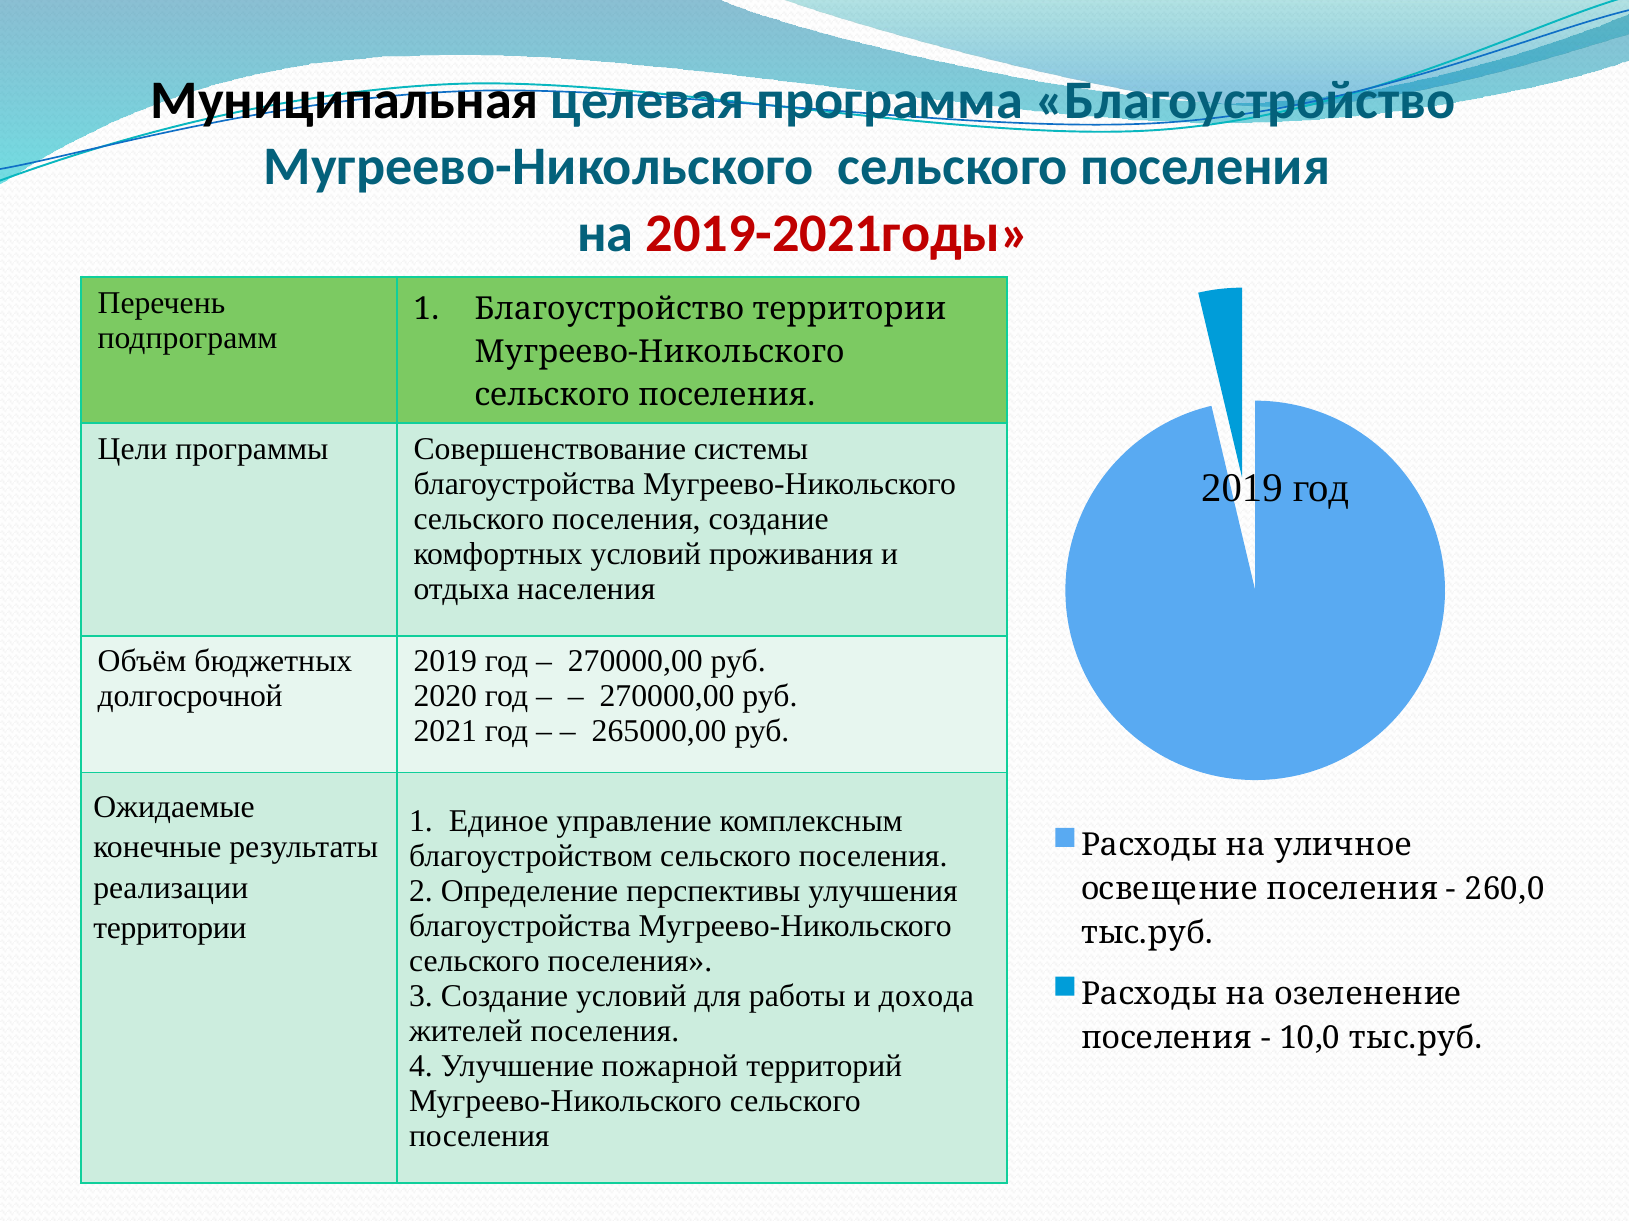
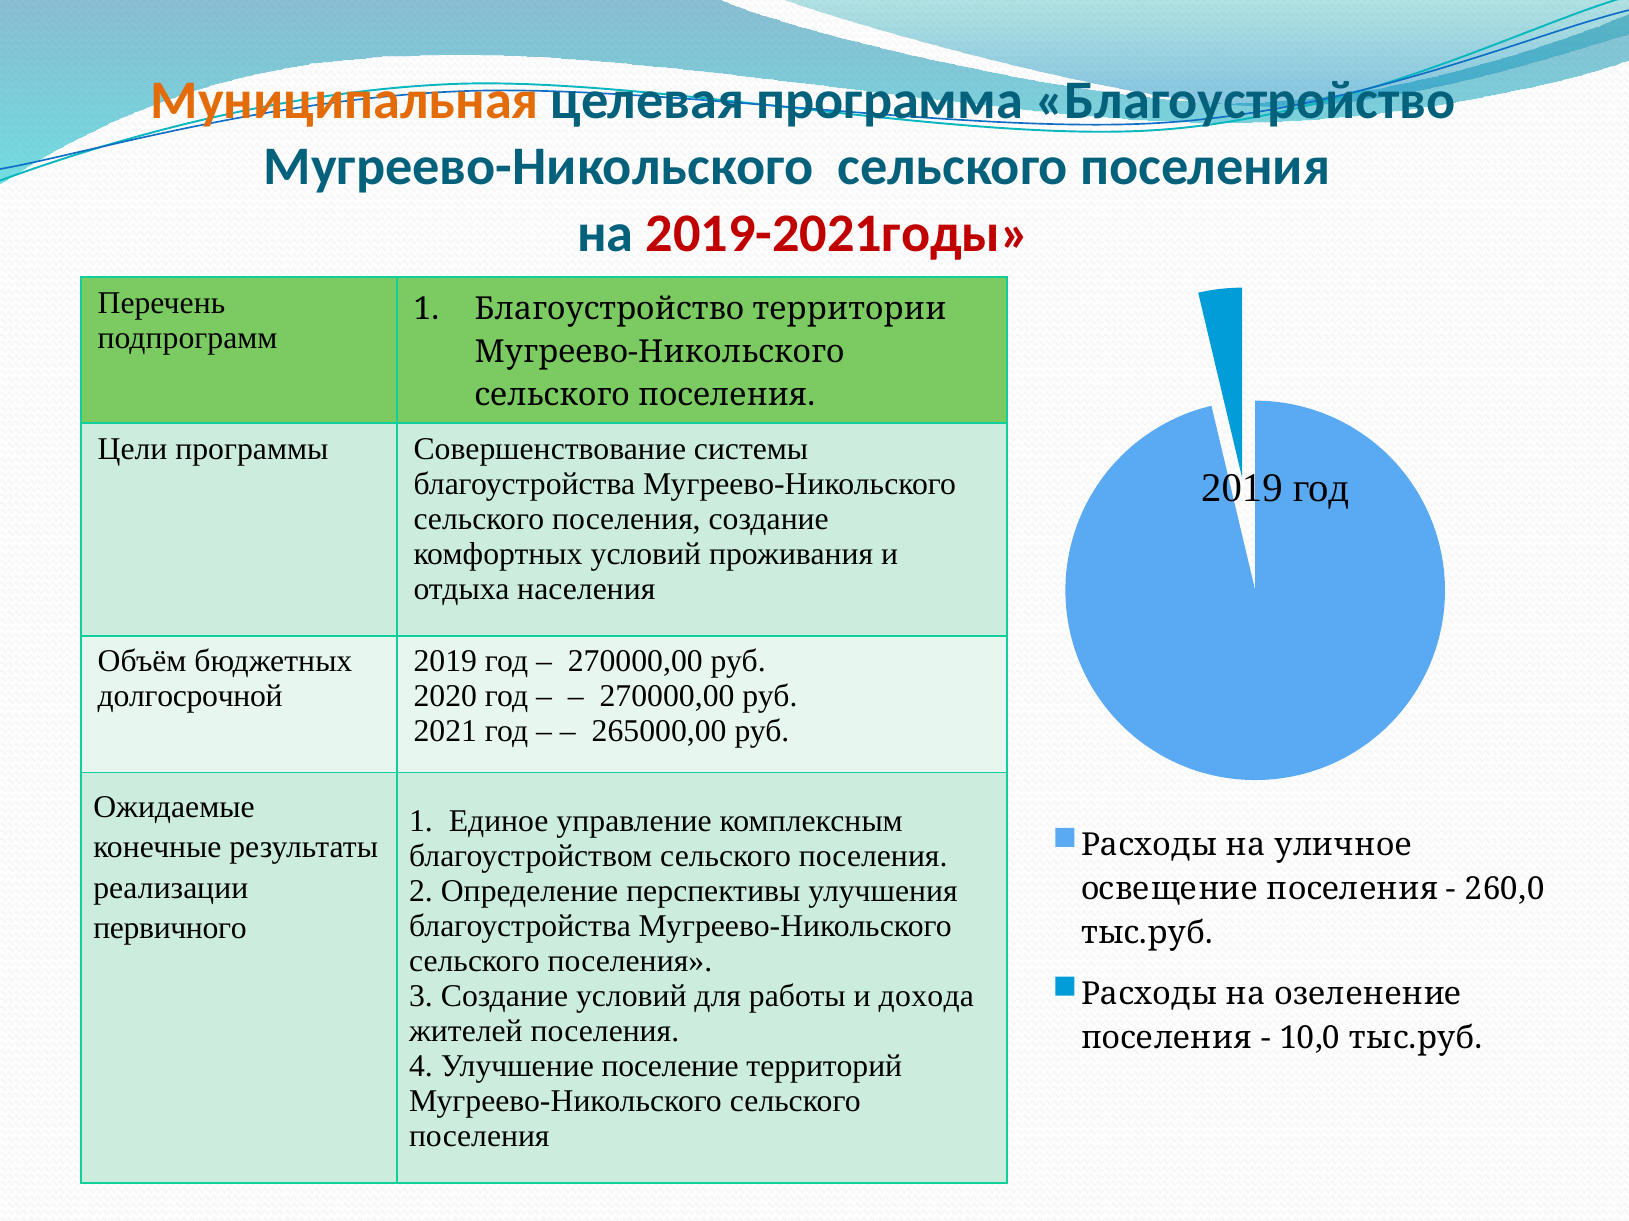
Муниципальная colour: black -> orange
территории at (170, 928): территории -> первичного
пожарной: пожарной -> поселение
